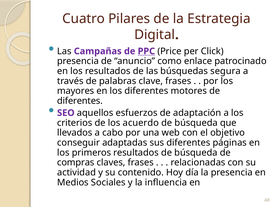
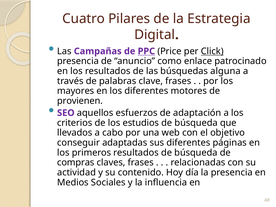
Click underline: none -> present
segura: segura -> alguna
diferentes at (80, 101): diferentes -> provienen
acuerdo: acuerdo -> estudios
